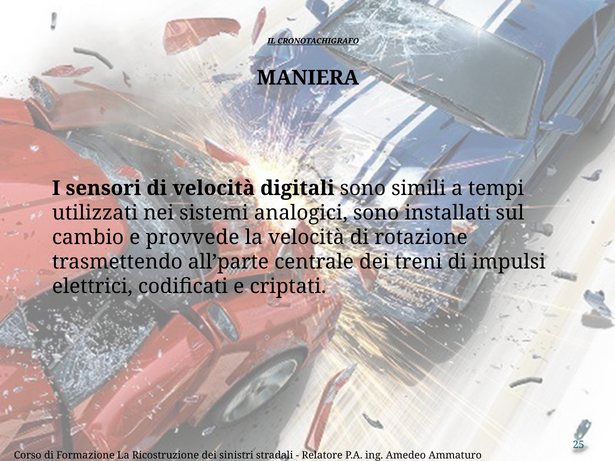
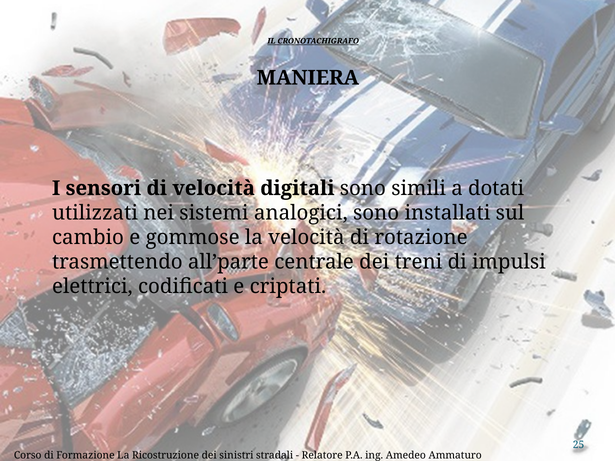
tempi: tempi -> dotati
provvede: provvede -> gommose
